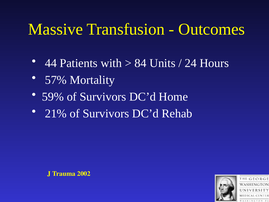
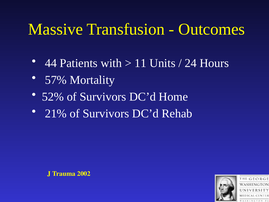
84: 84 -> 11
59%: 59% -> 52%
